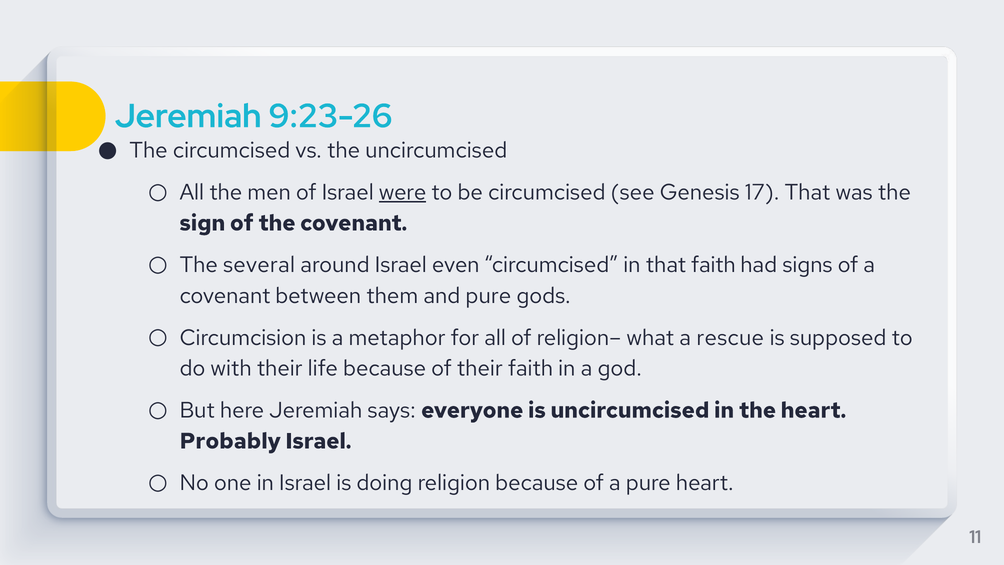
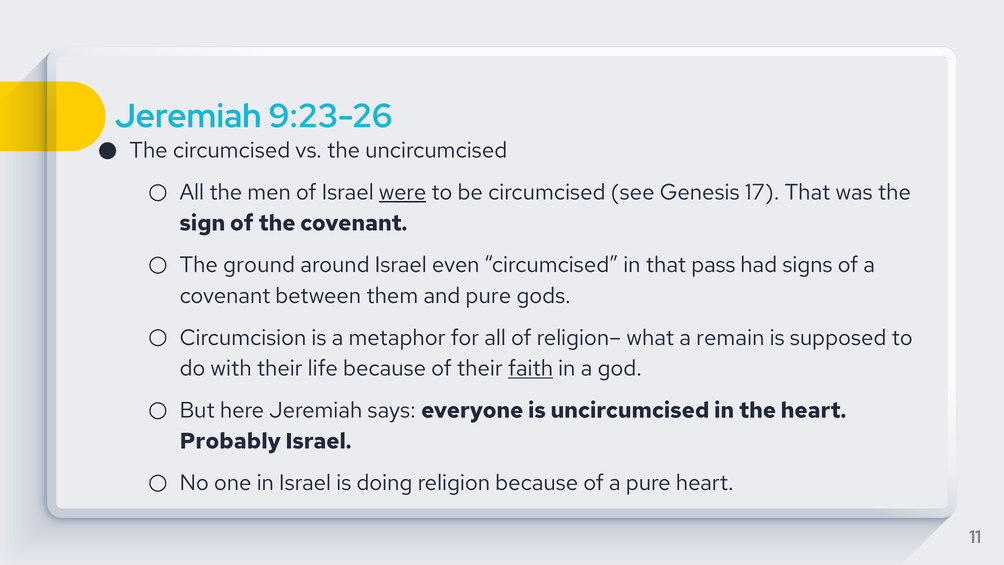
several: several -> ground
that faith: faith -> pass
rescue: rescue -> remain
faith at (530, 368) underline: none -> present
